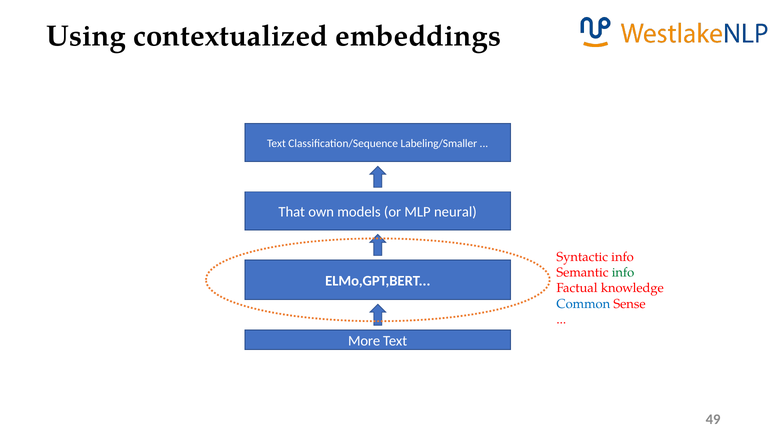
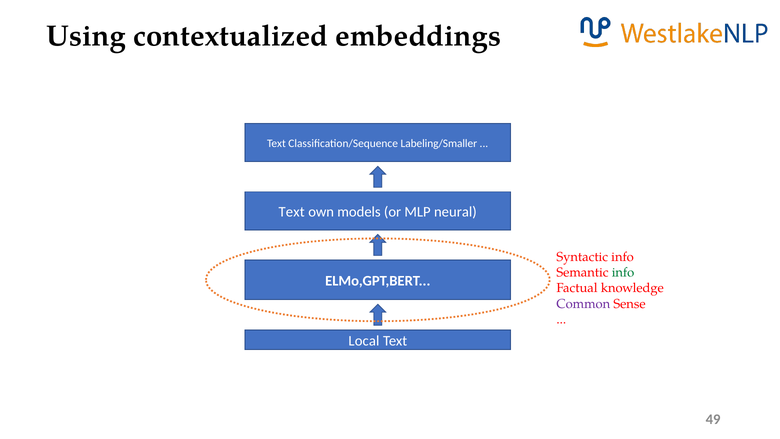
That at (292, 212): That -> Text
Common colour: blue -> purple
More: More -> Local
